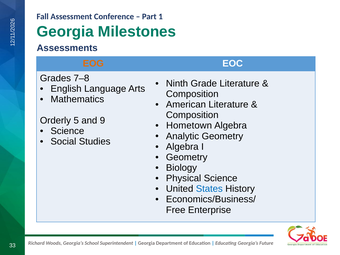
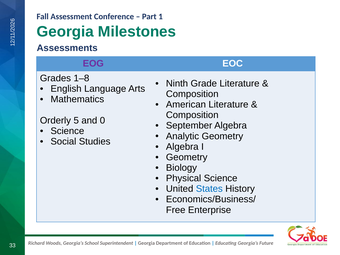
EOG colour: orange -> purple
7–8: 7–8 -> 1–8
and 9: 9 -> 0
Hometown: Hometown -> September
